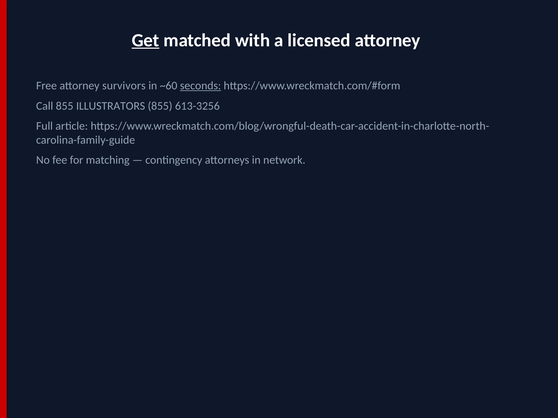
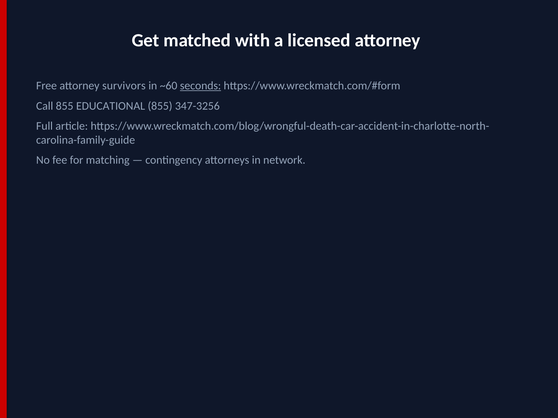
Get underline: present -> none
ILLUSTRATORS: ILLUSTRATORS -> EDUCATIONAL
613-3256: 613-3256 -> 347-3256
